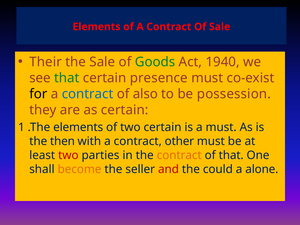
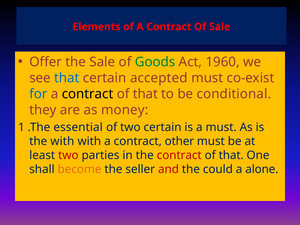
Their: Their -> Offer
1940: 1940 -> 1960
that at (67, 78) colour: green -> blue
presence: presence -> accepted
for colour: black -> blue
contract at (88, 94) colour: blue -> black
also at (145, 94): also -> that
possession: possession -> conditional
as certain: certain -> money
.The elements: elements -> essential
the then: then -> with
contract at (179, 155) colour: orange -> red
